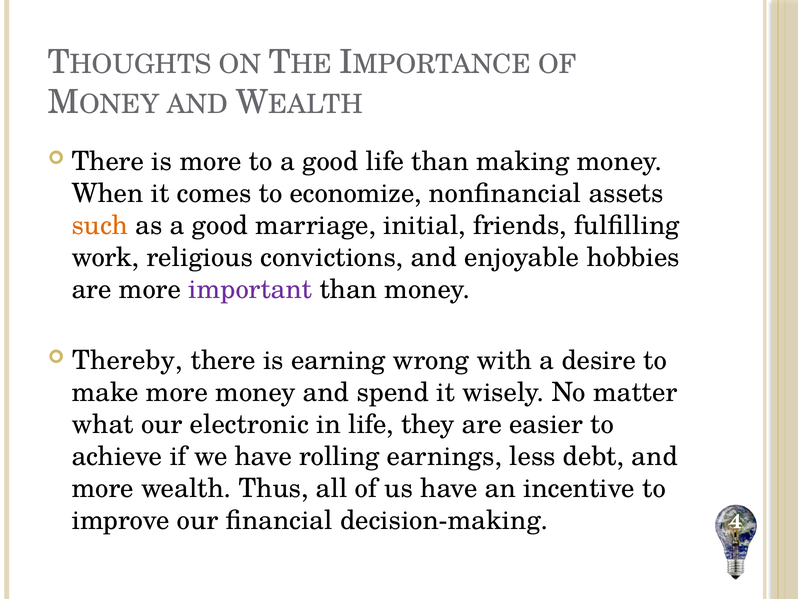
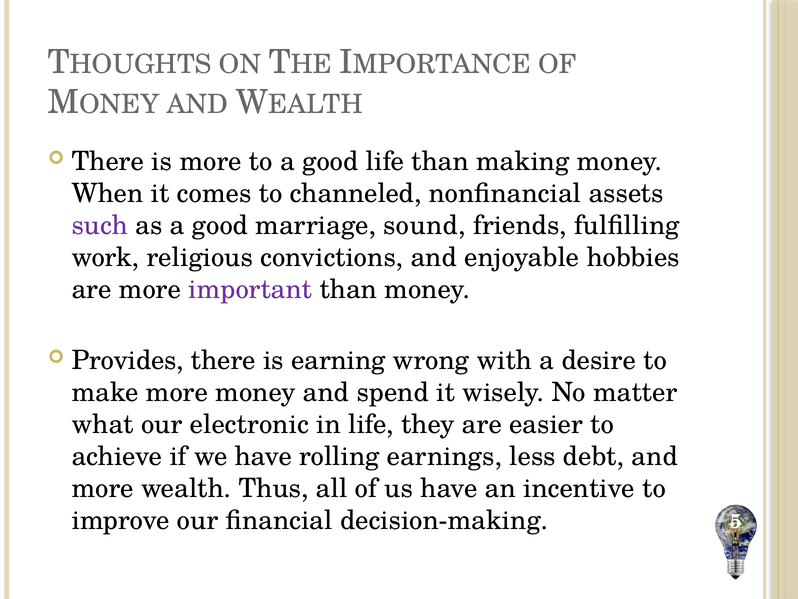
economize: economize -> channeled
such colour: orange -> purple
initial: initial -> sound
Thereby: Thereby -> Provides
4: 4 -> 5
